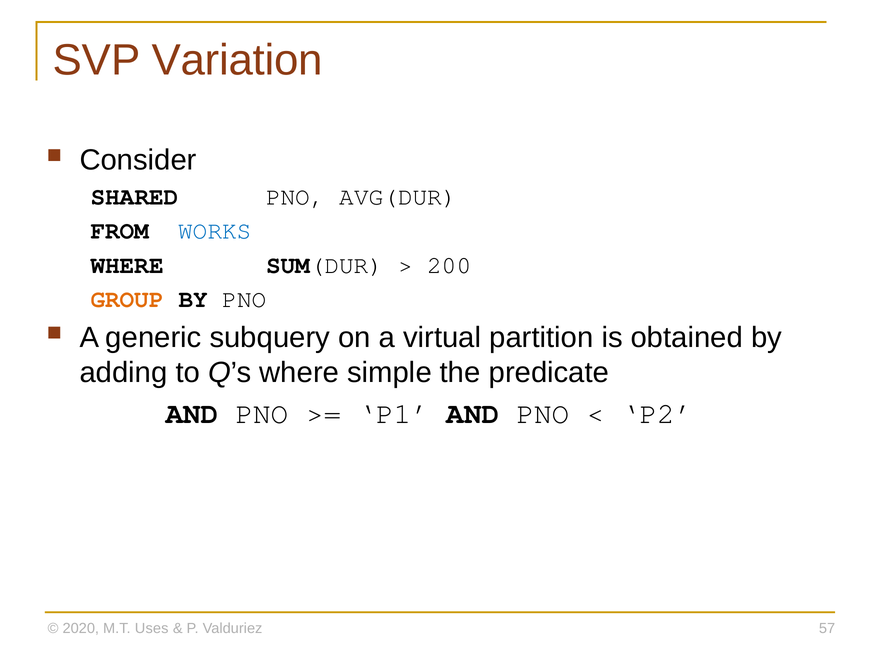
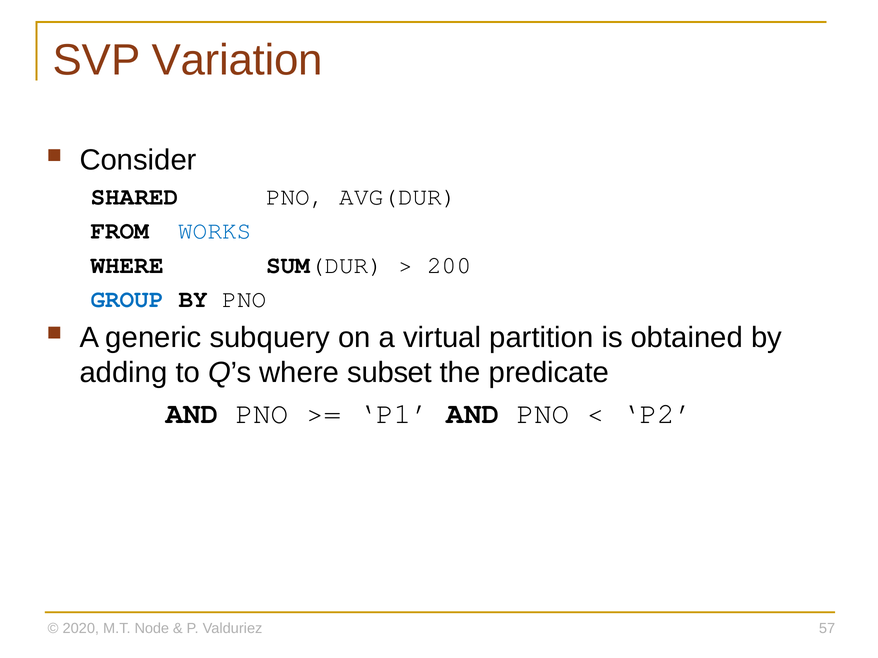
GROUP colour: orange -> blue
simple: simple -> subset
Uses: Uses -> Node
